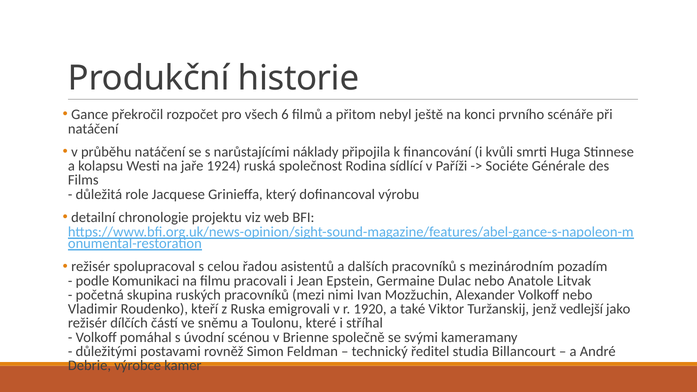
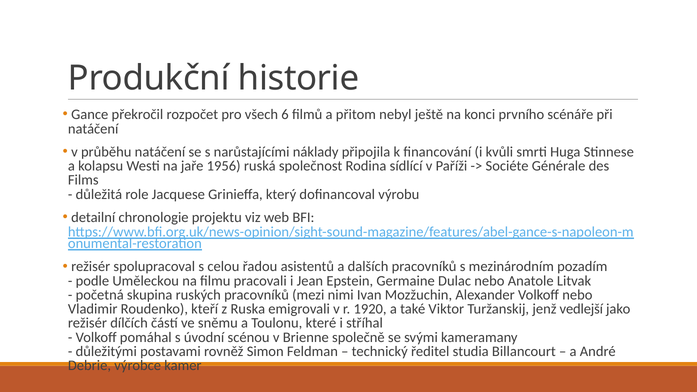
1924: 1924 -> 1956
Komunikaci: Komunikaci -> Uměleckou
